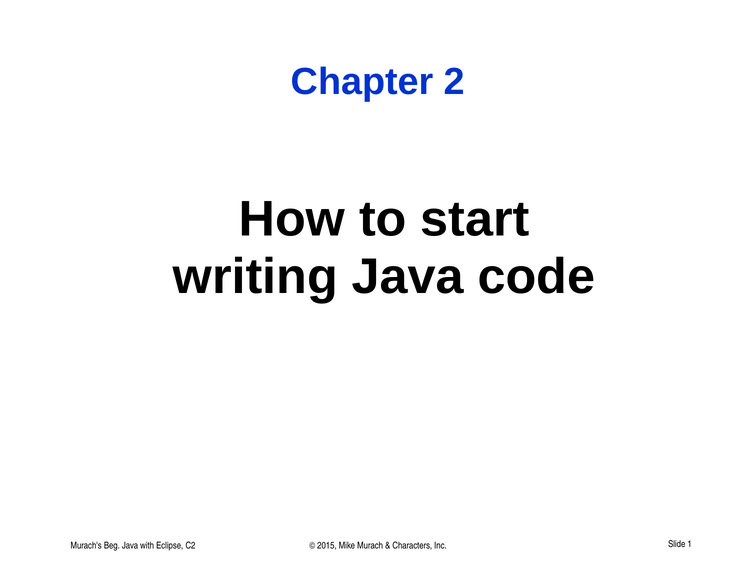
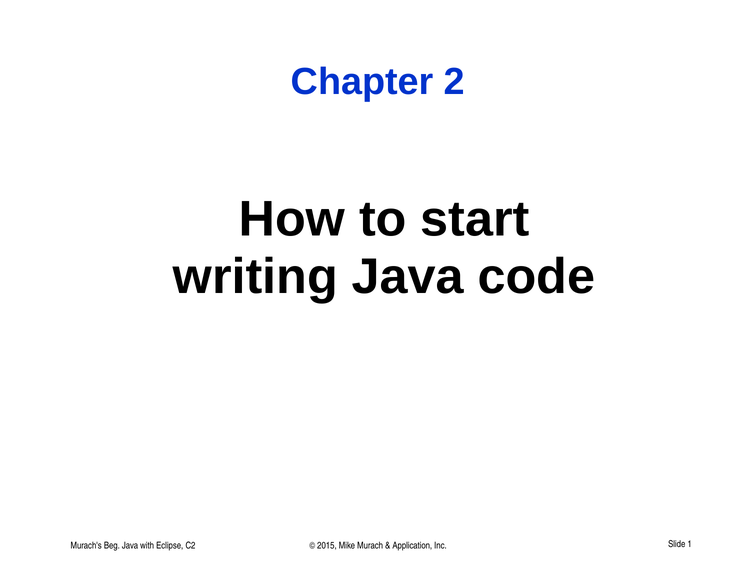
Characters: Characters -> Application
